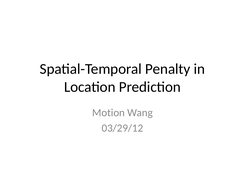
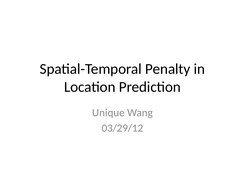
Motion: Motion -> Unique
